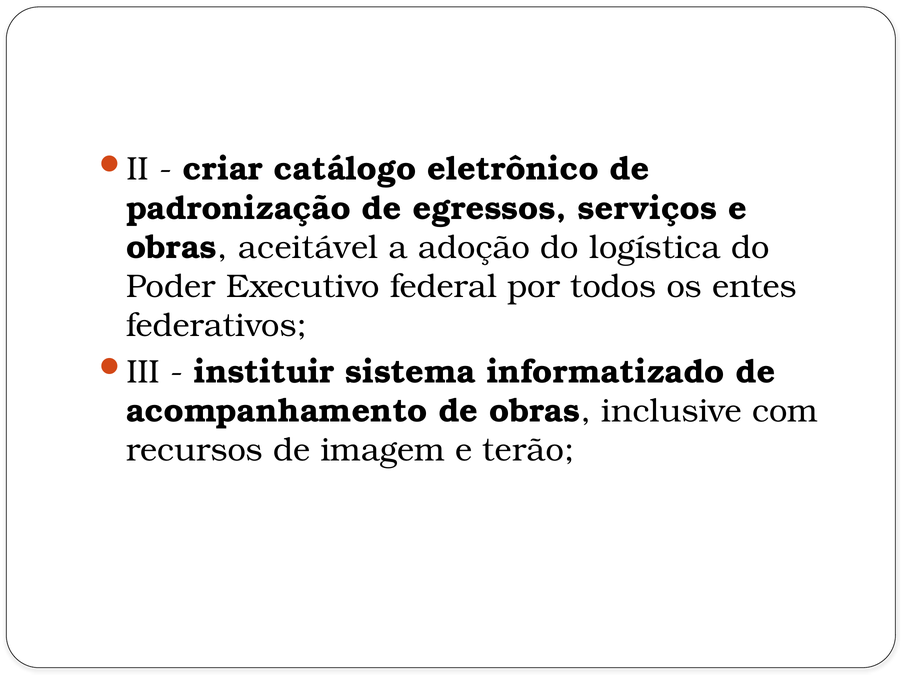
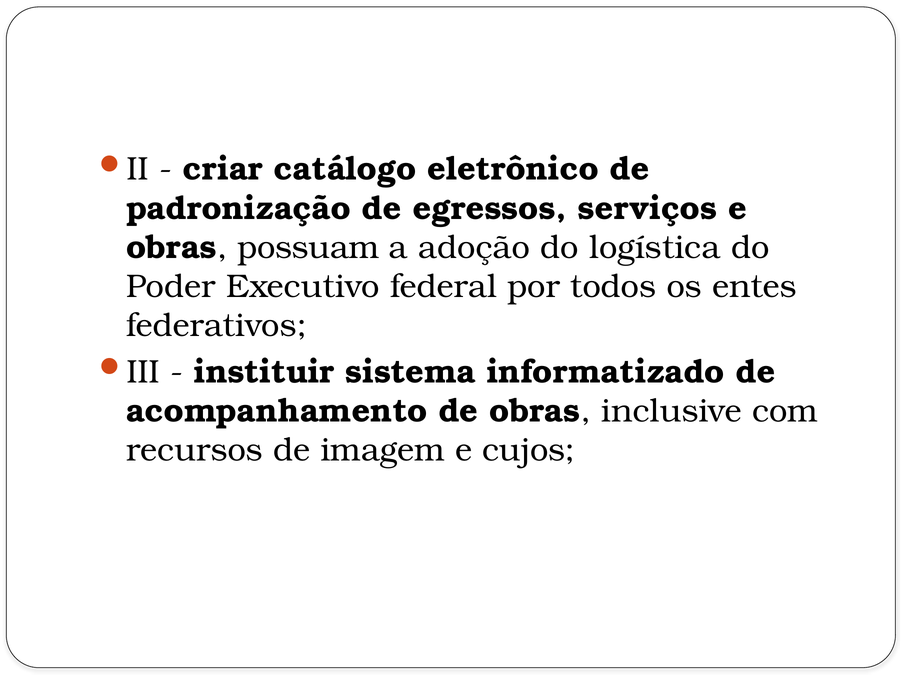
aceitável: aceitável -> possuam
terão: terão -> cujos
